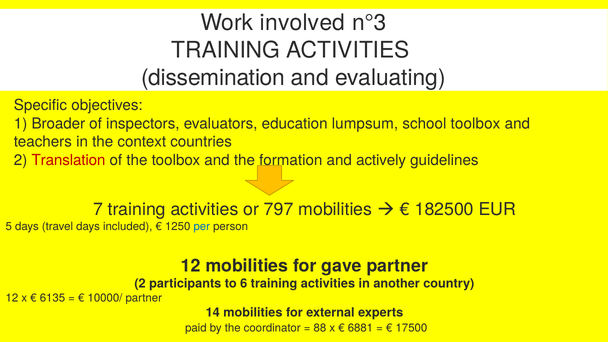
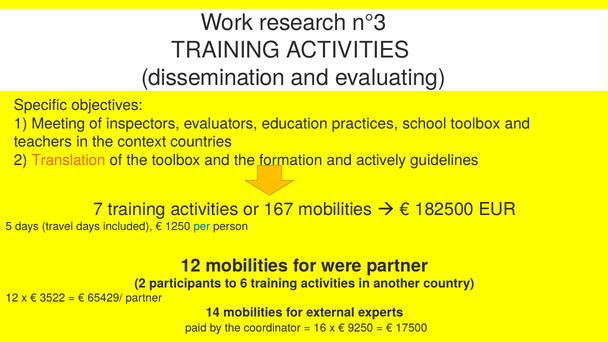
involved: involved -> research
Broader: Broader -> Meeting
lumpsum: lumpsum -> practices
Translation colour: red -> orange
797: 797 -> 167
gave: gave -> were
6135: 6135 -> 3522
10000/: 10000/ -> 65429/
88: 88 -> 16
6881: 6881 -> 9250
